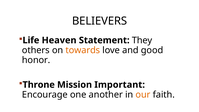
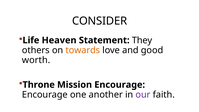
BELIEVERS: BELIEVERS -> CONSIDER
honor: honor -> worth
Mission Important: Important -> Encourage
our colour: orange -> purple
